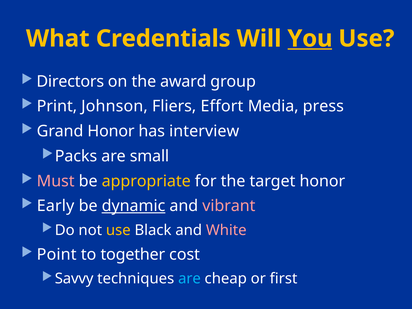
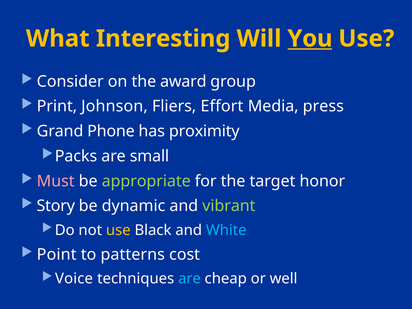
Credentials: Credentials -> Interesting
Directors: Directors -> Consider
Grand Honor: Honor -> Phone
interview: interview -> proximity
appropriate colour: yellow -> light green
Early: Early -> Story
dynamic underline: present -> none
vibrant colour: pink -> light green
White colour: pink -> light blue
together: together -> patterns
Savvy: Savvy -> Voice
first: first -> well
